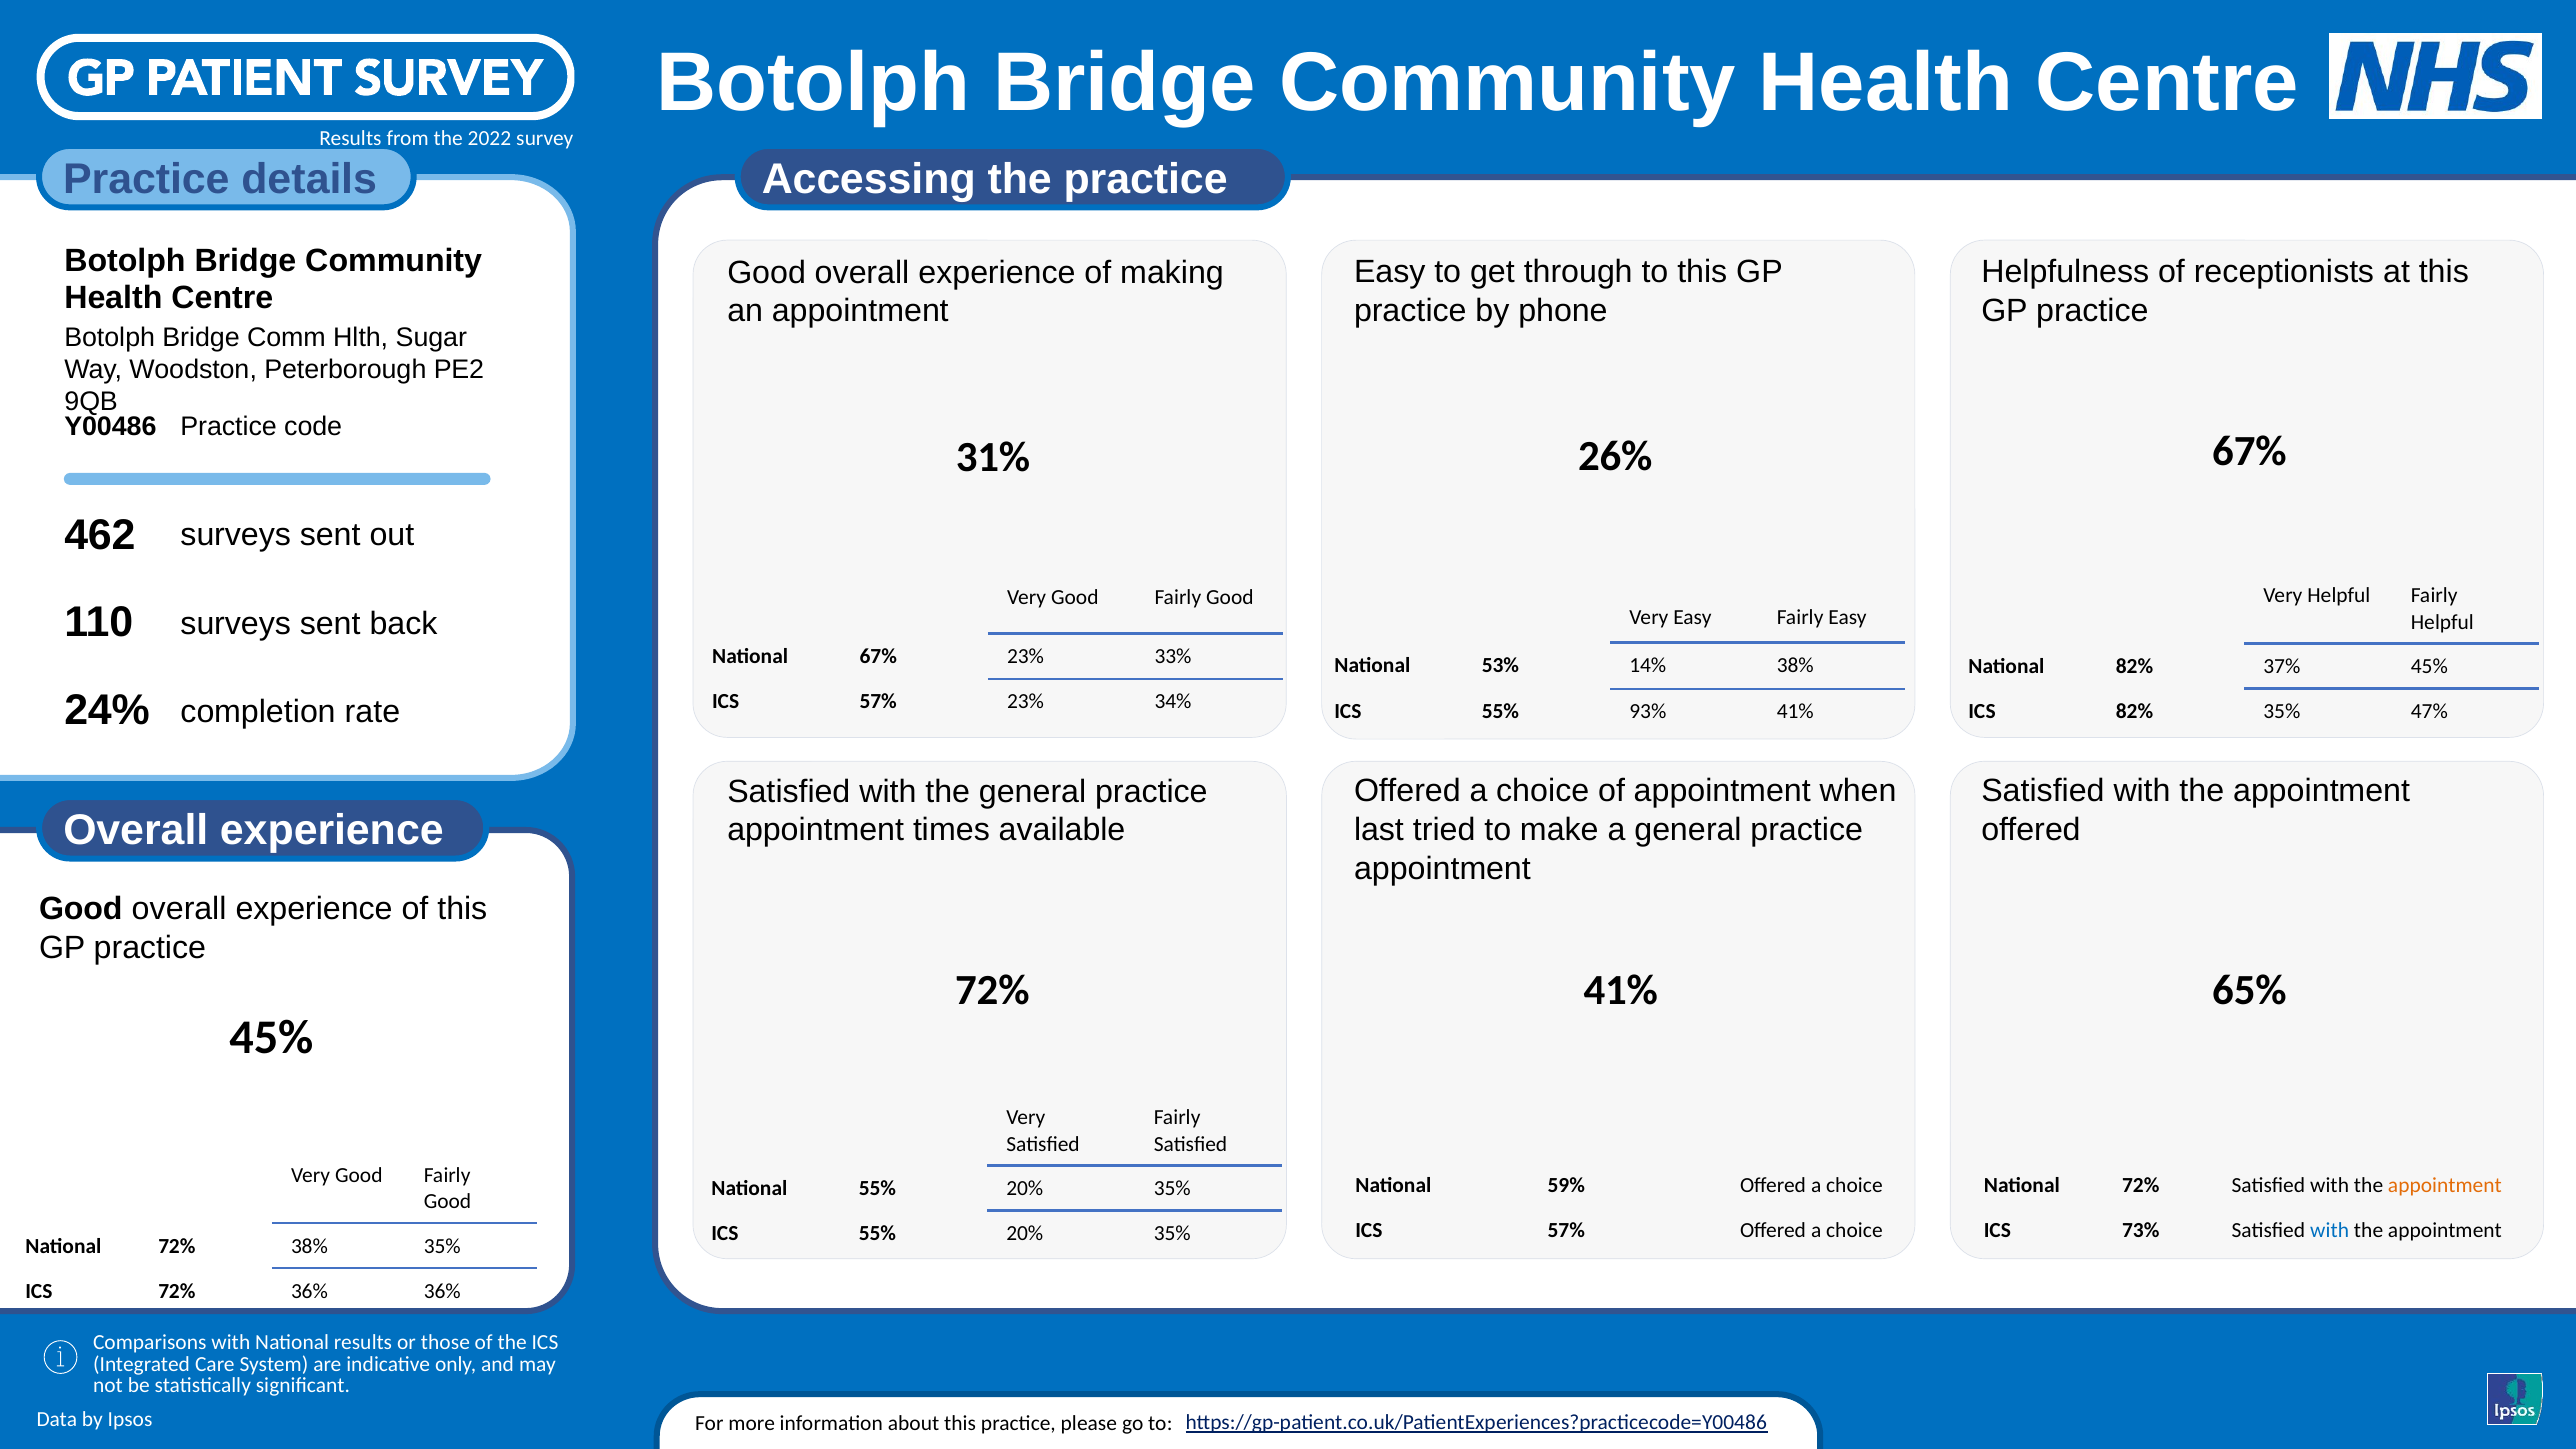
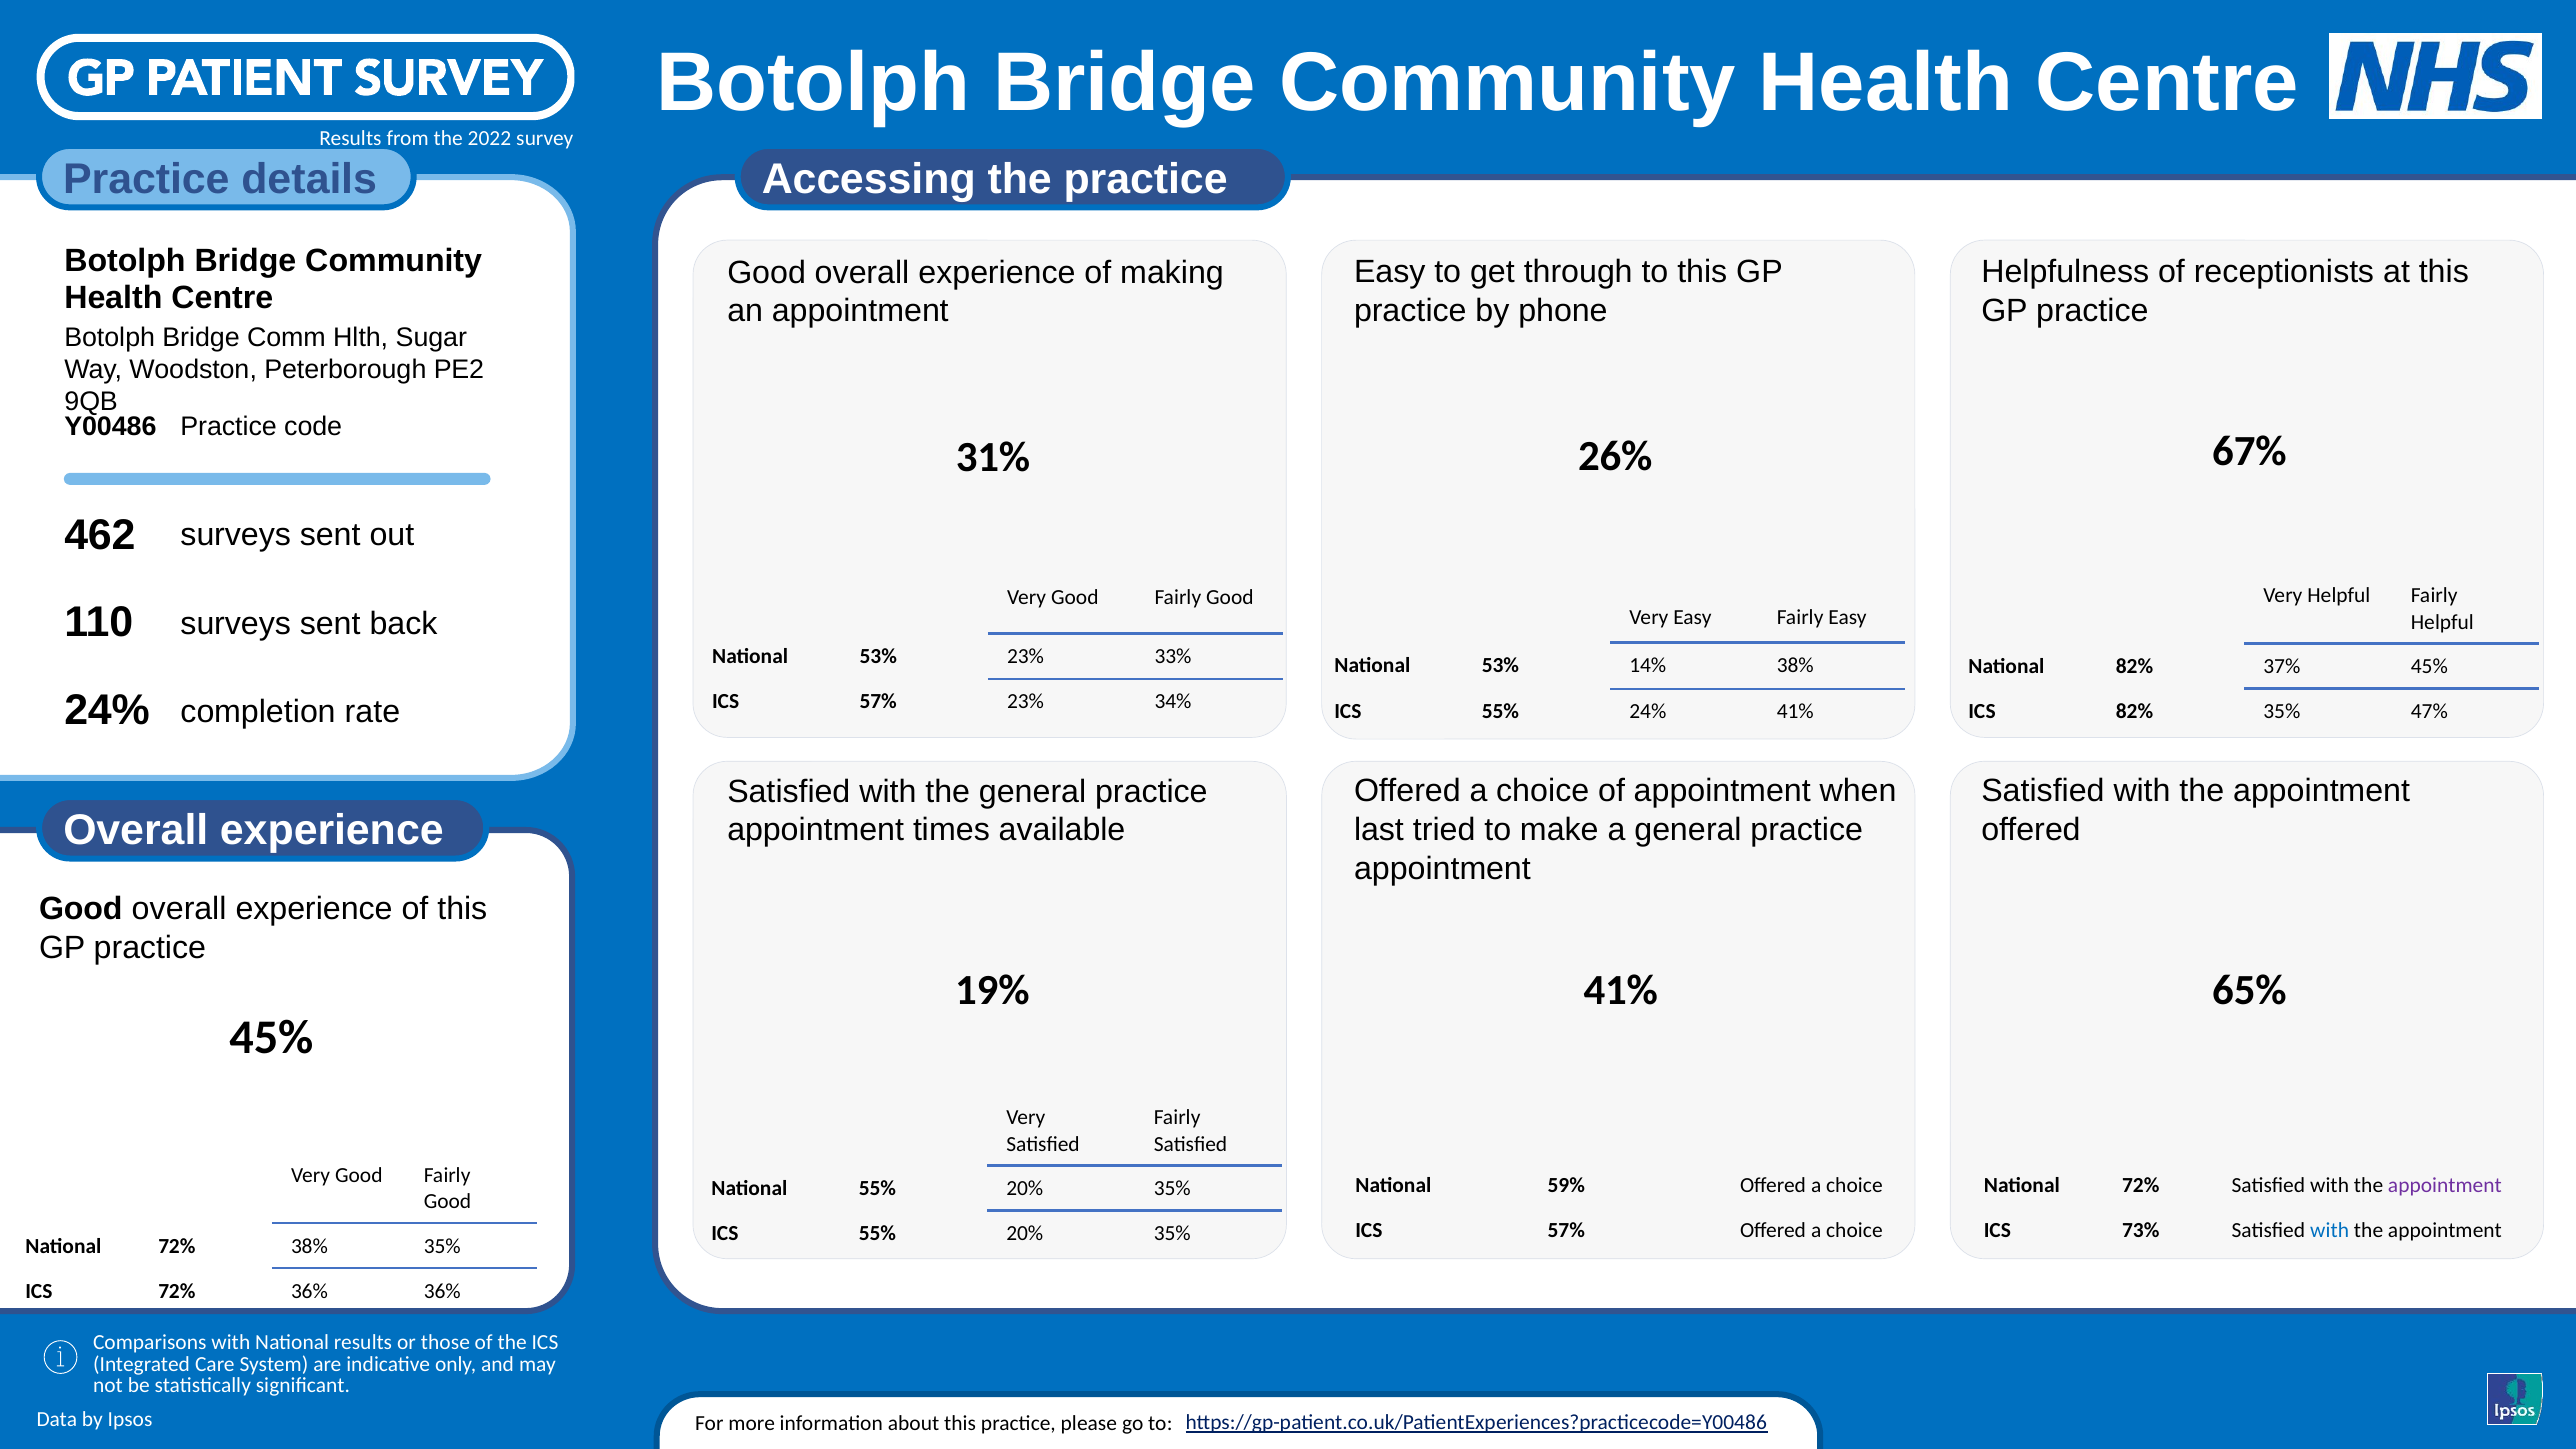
67% at (878, 657): 67% -> 53%
55% 93%: 93% -> 24%
72% at (992, 990): 72% -> 19%
appointment at (2445, 1185) colour: orange -> purple
